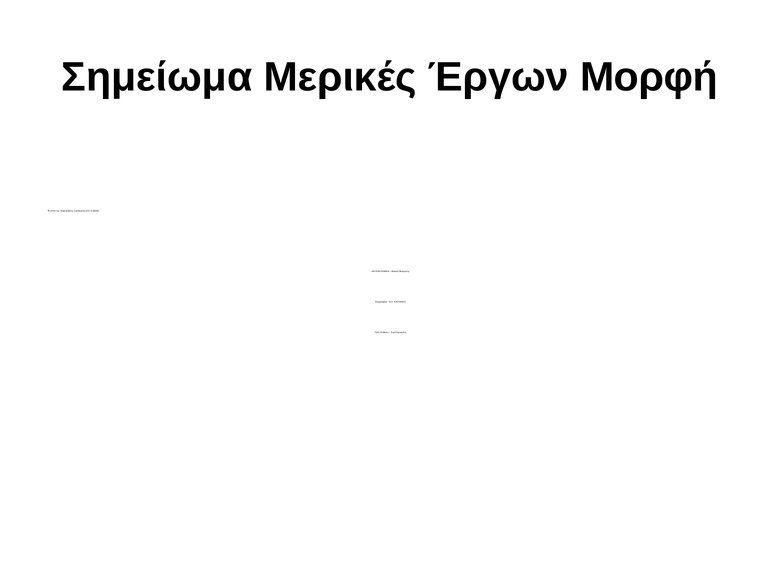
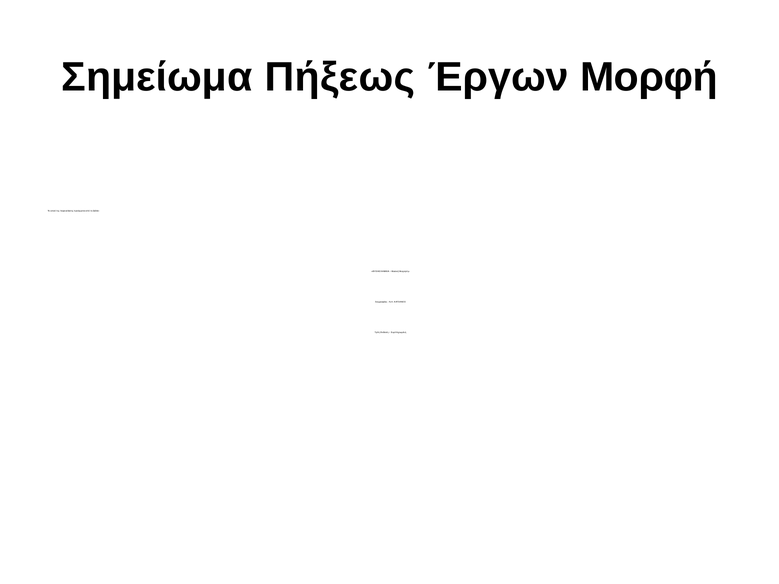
Μερικές: Μερικές -> Πήξεως
